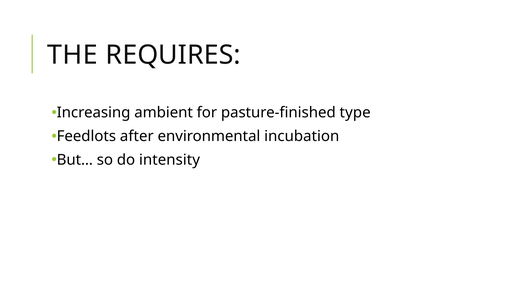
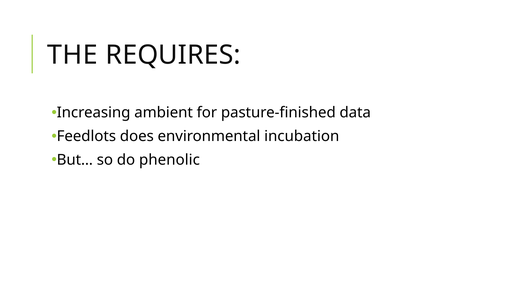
type: type -> data
after: after -> does
intensity: intensity -> phenolic
